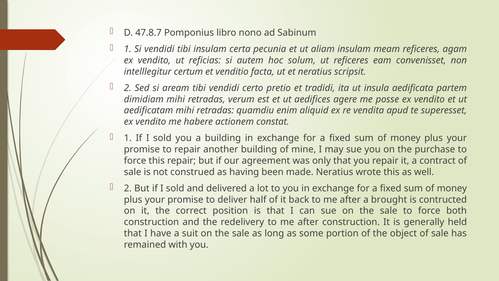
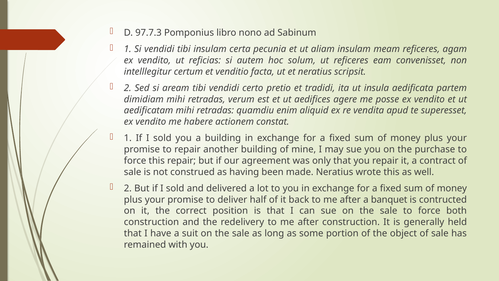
47.8.7: 47.8.7 -> 97.7.3
brought: brought -> banquet
